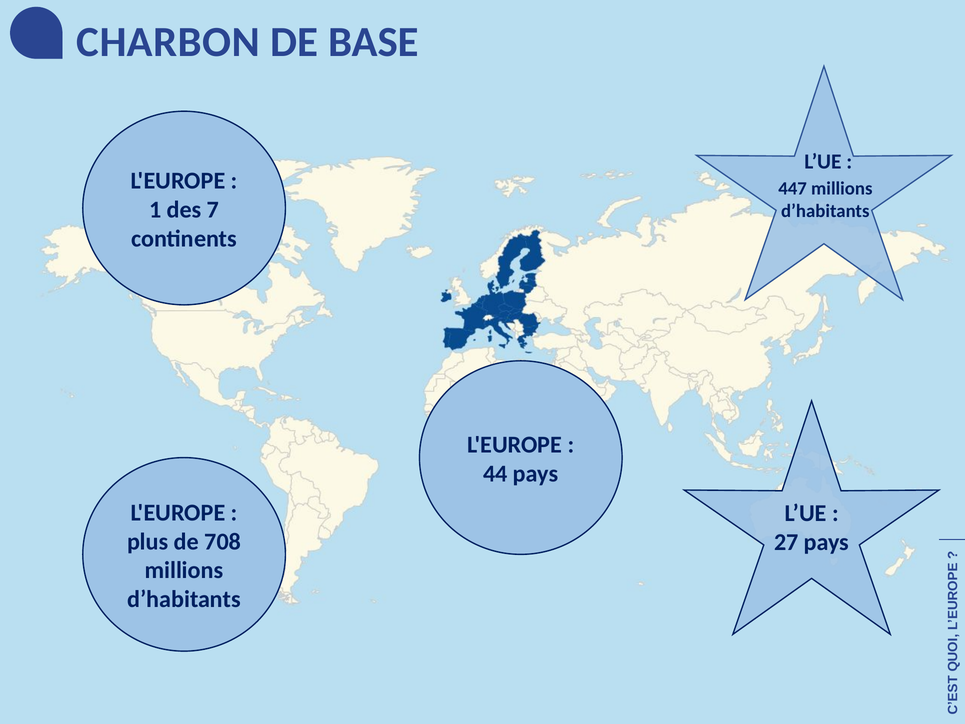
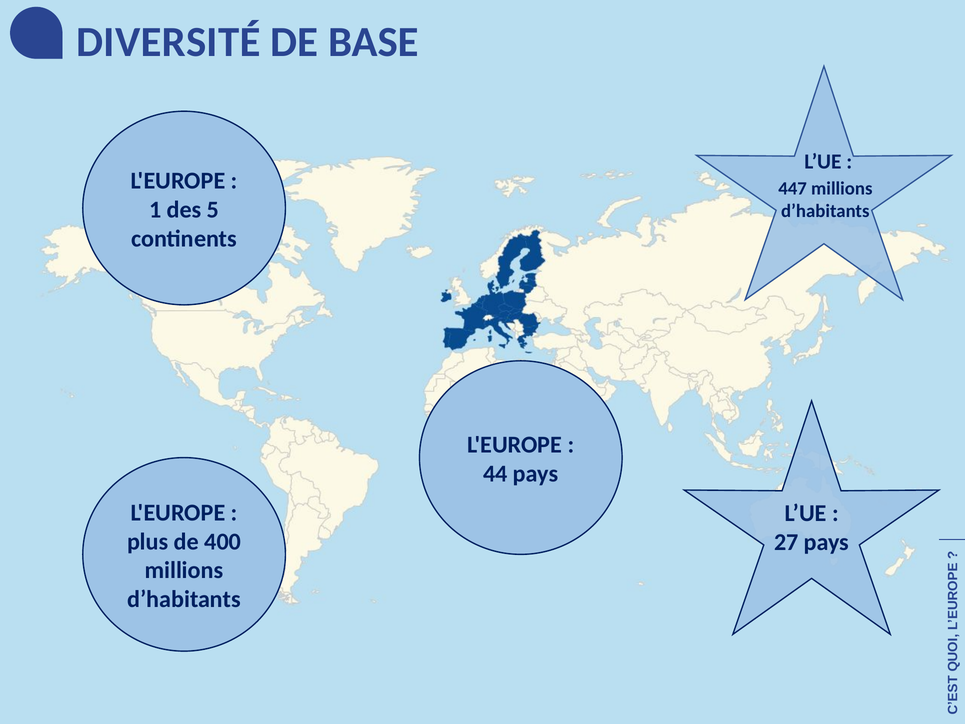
CHARBON: CHARBON -> DIVERSITÉ
7: 7 -> 5
708: 708 -> 400
